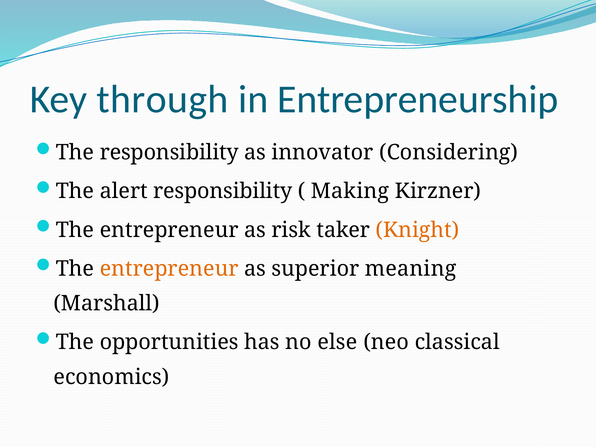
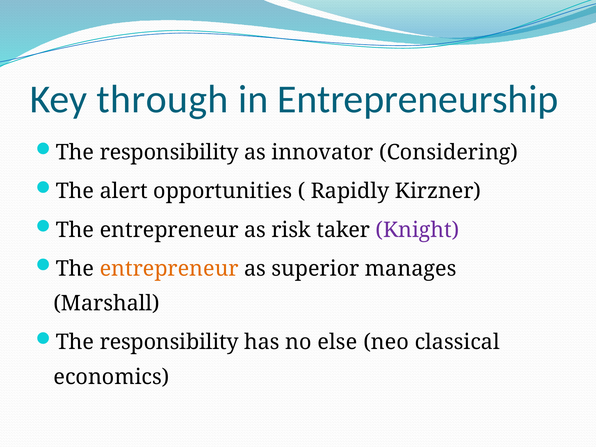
alert responsibility: responsibility -> opportunities
Making: Making -> Rapidly
Knight colour: orange -> purple
meaning: meaning -> manages
opportunities at (169, 342): opportunities -> responsibility
